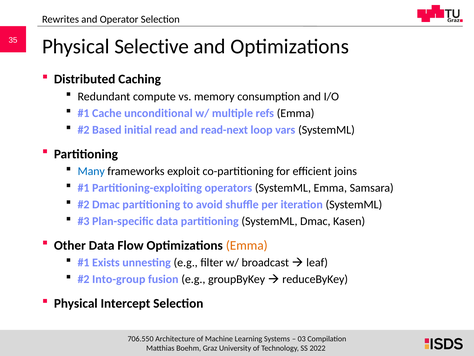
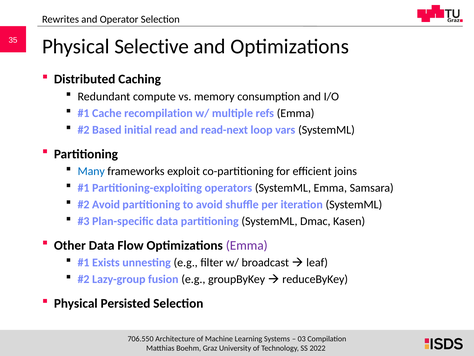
unconditional: unconditional -> recompilation
Dmac at (106, 204): Dmac -> Avoid
Emma at (247, 245) colour: orange -> purple
Into-group: Into-group -> Lazy-group
Intercept: Intercept -> Persisted
